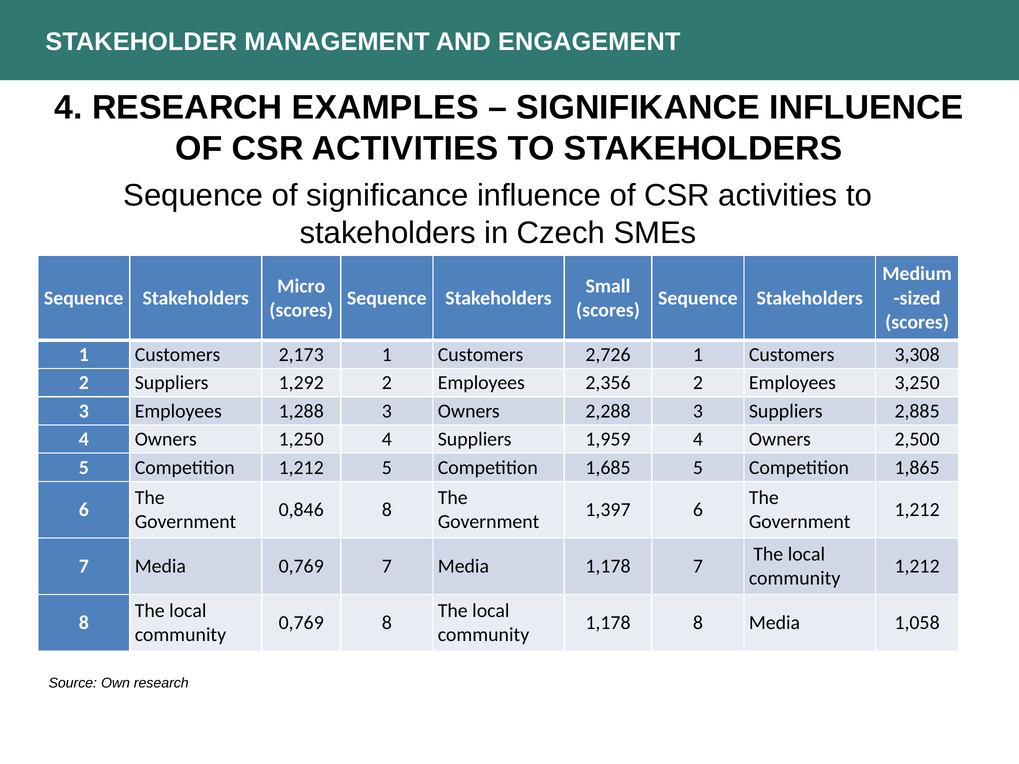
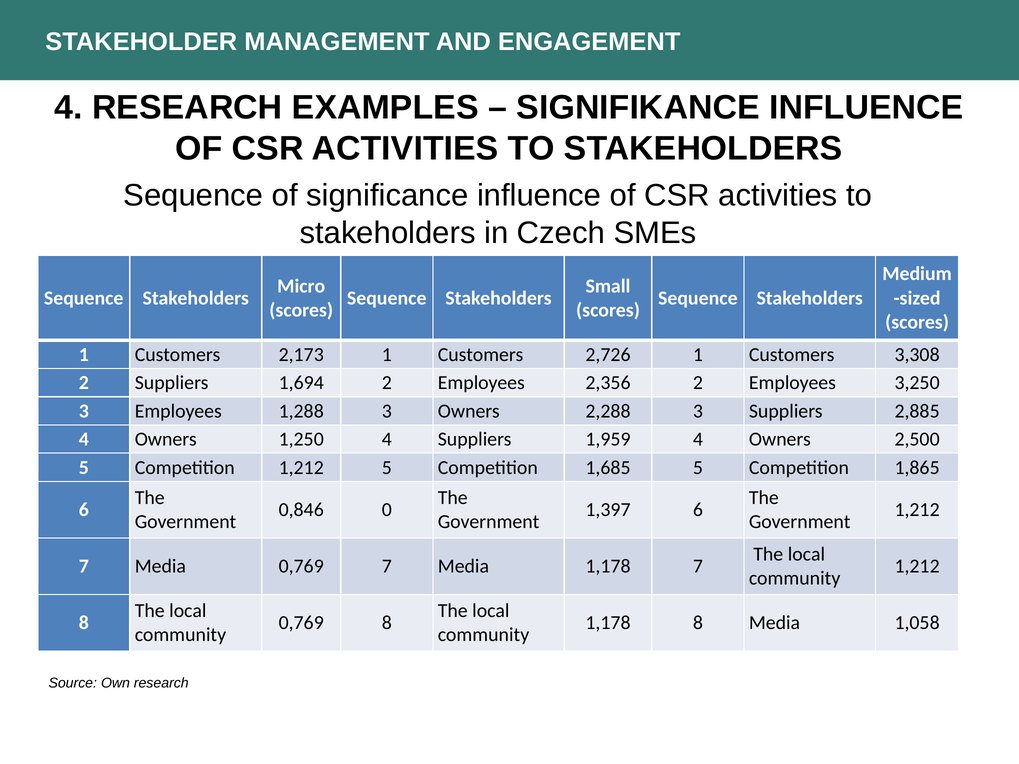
1,292: 1,292 -> 1,694
0,846 8: 8 -> 0
